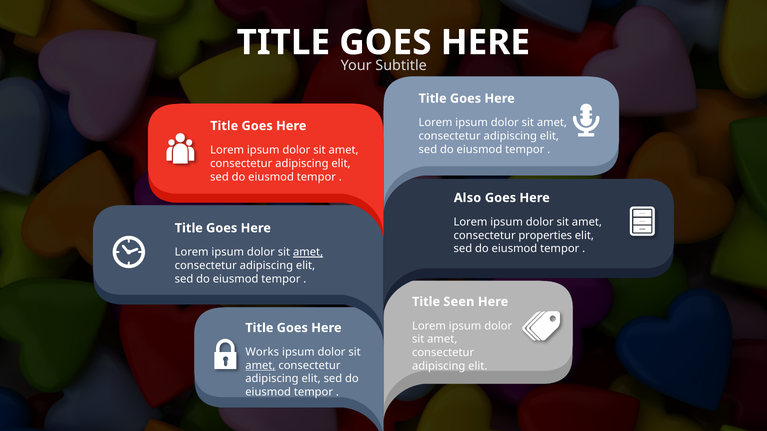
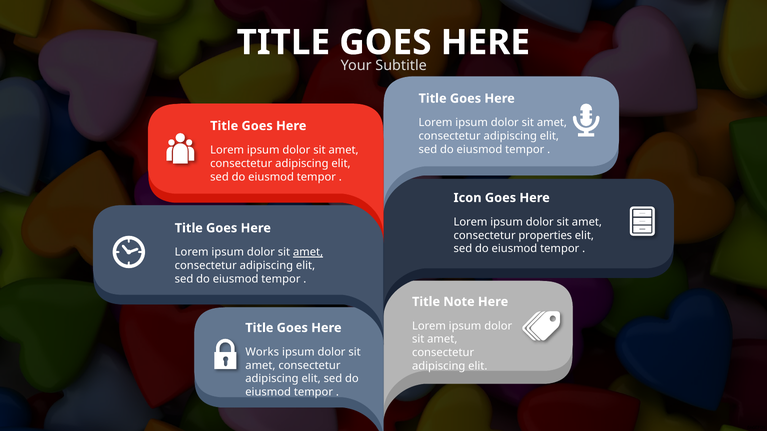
Also: Also -> Icon
Seen: Seen -> Note
amet at (260, 366) underline: present -> none
